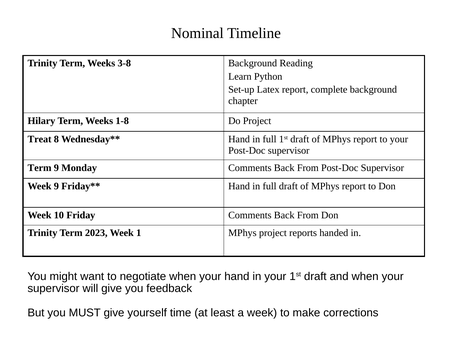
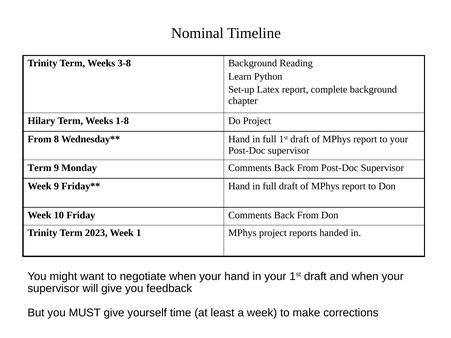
Treat at (40, 139): Treat -> From
